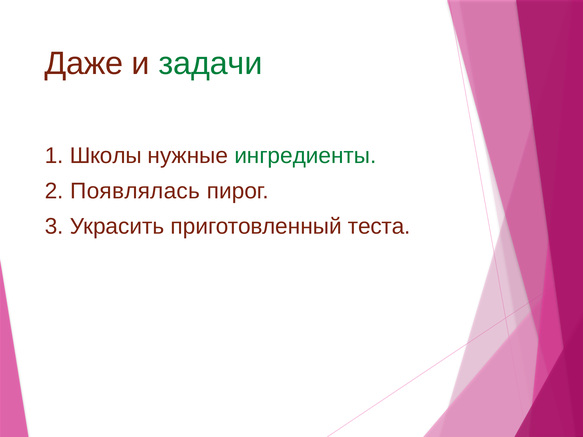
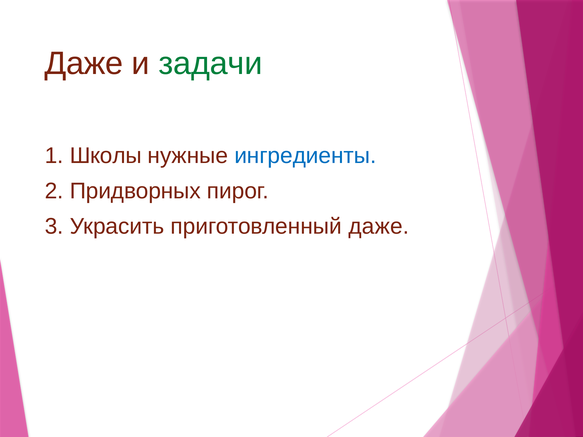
ингредиенты colour: green -> blue
Появлялась: Появлялась -> Придворных
приготовленный теста: теста -> даже
